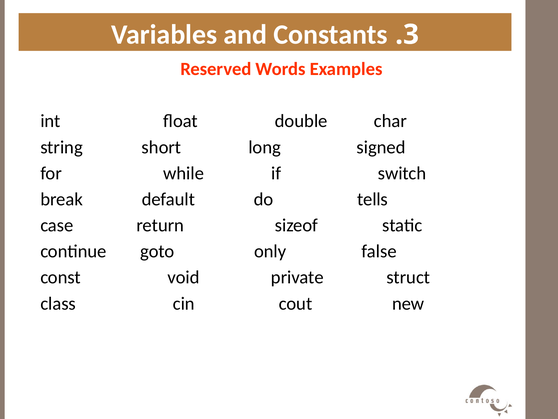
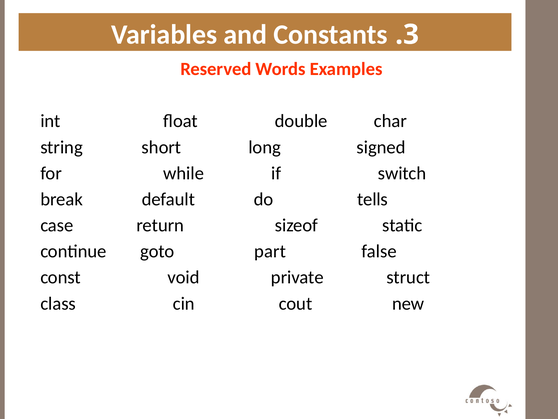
only: only -> part
